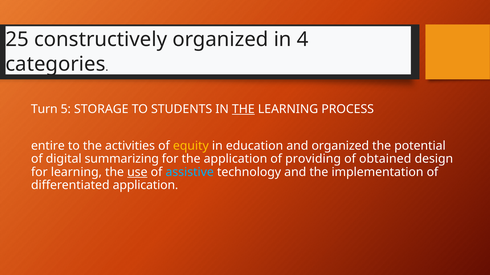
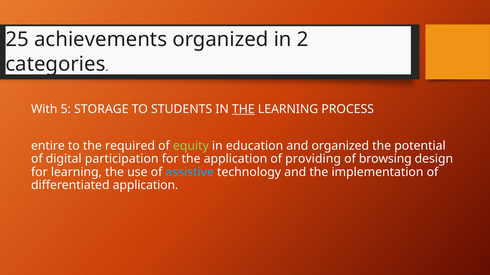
constructively: constructively -> achievements
4: 4 -> 2
Turn: Turn -> With
activities: activities -> required
equity colour: yellow -> light green
summarizing: summarizing -> participation
obtained: obtained -> browsing
use underline: present -> none
